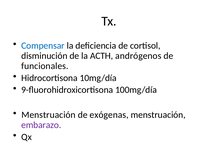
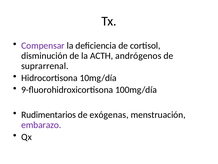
Compensar colour: blue -> purple
funcionales: funcionales -> suprarrenal
Menstruación at (48, 114): Menstruación -> Rudimentarios
